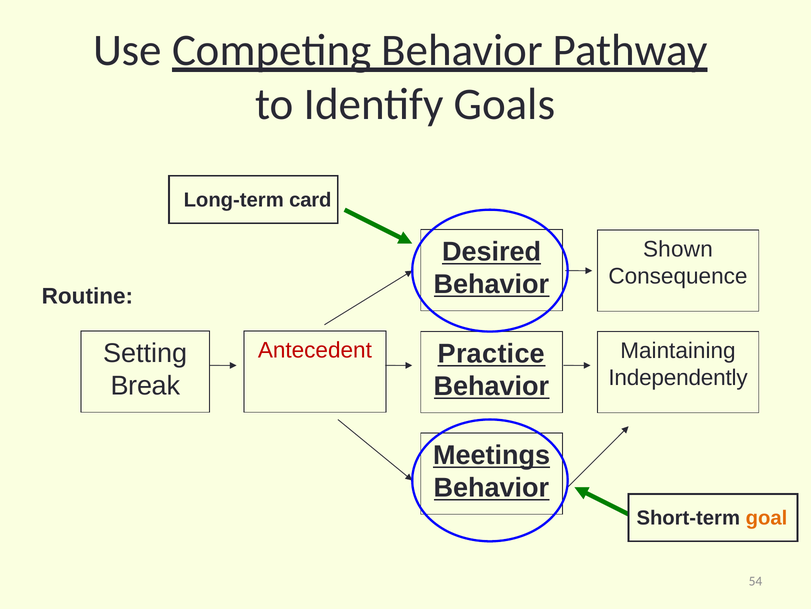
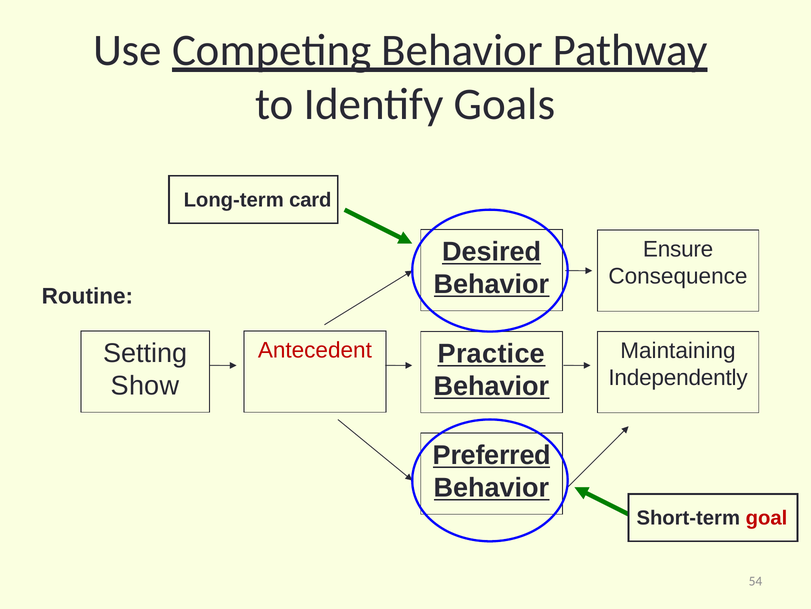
Shown: Shown -> Ensure
Break: Break -> Show
Meetings: Meetings -> Preferred
goal colour: orange -> red
